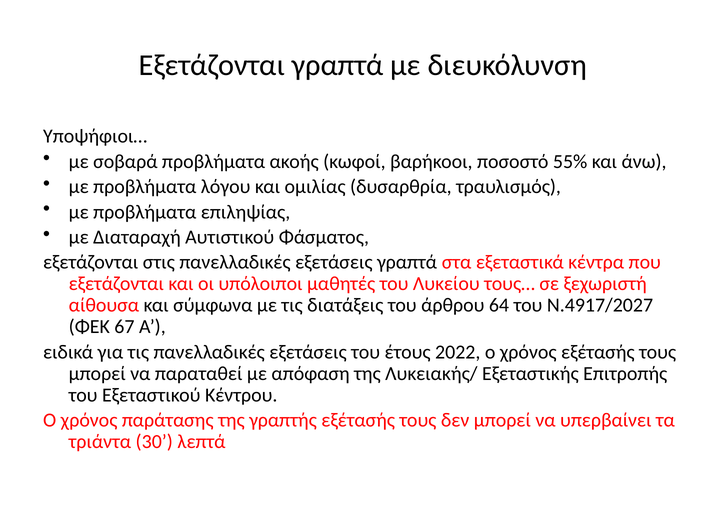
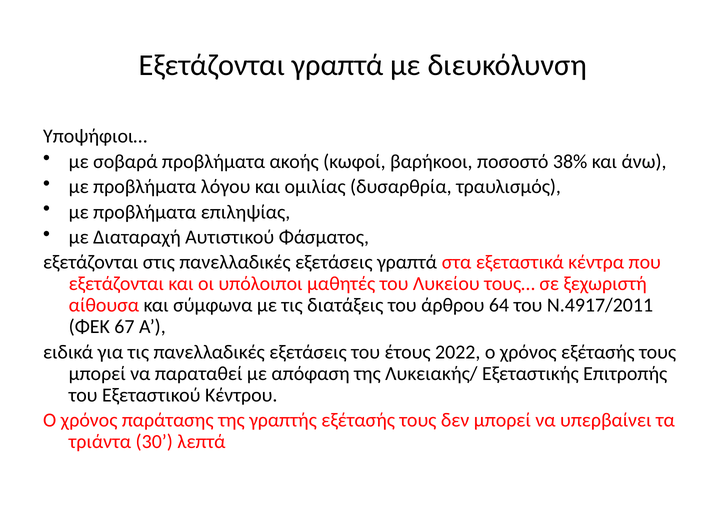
55%: 55% -> 38%
Ν.4917/2027: Ν.4917/2027 -> Ν.4917/2011
